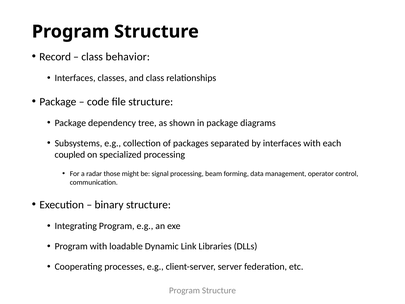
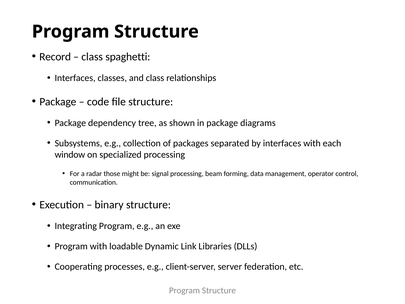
behavior: behavior -> spaghetti
coupled: coupled -> window
